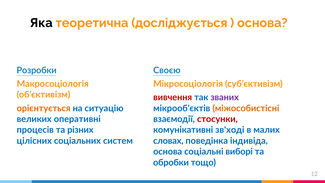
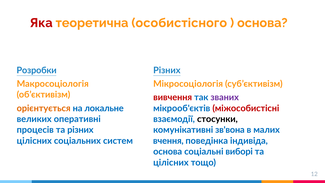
Яка colour: black -> red
досліджується: досліджується -> особистісного
Своєю at (167, 70): Своєю -> Різних
ситуацію: ситуацію -> локальне
міжособистісні colour: orange -> red
стосунки colour: red -> black
зв'ході: зв'ході -> зв'вона
словах: словах -> вчення
обробки at (171, 162): обробки -> цілісних
